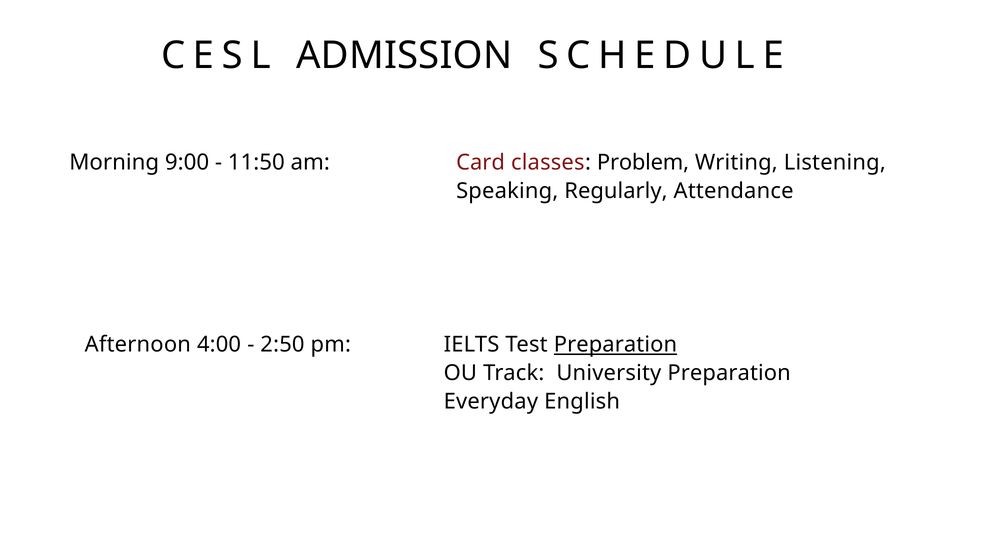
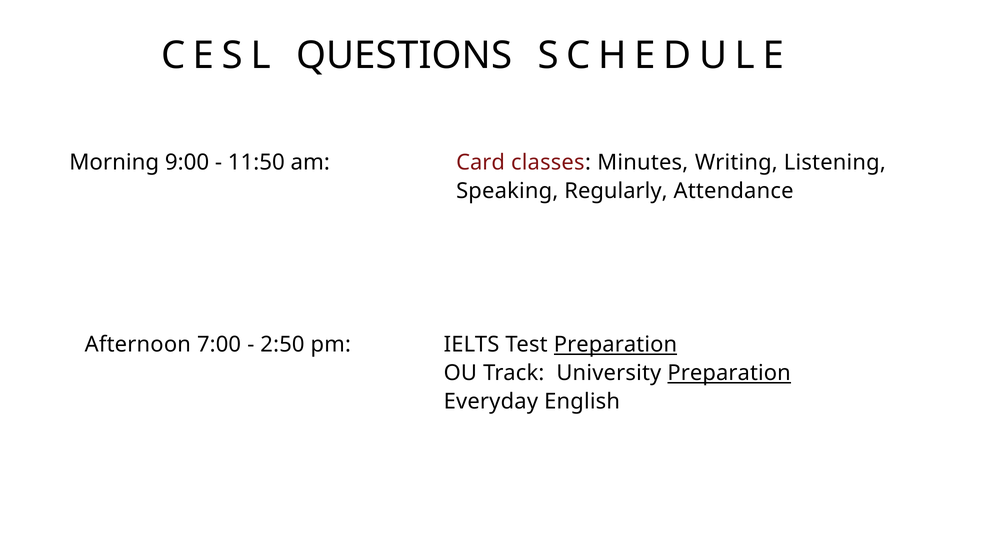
ADMISSION: ADMISSION -> QUESTIONS
Problem: Problem -> Minutes
4:00: 4:00 -> 7:00
Preparation at (729, 373) underline: none -> present
